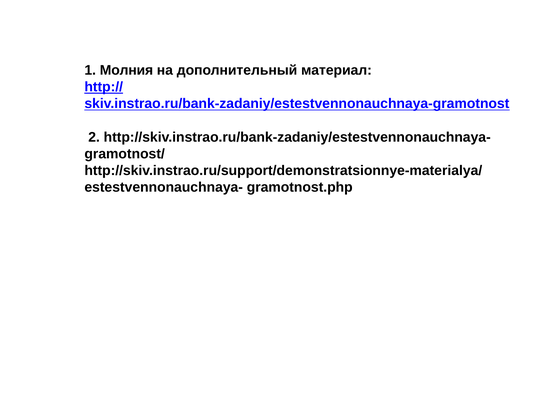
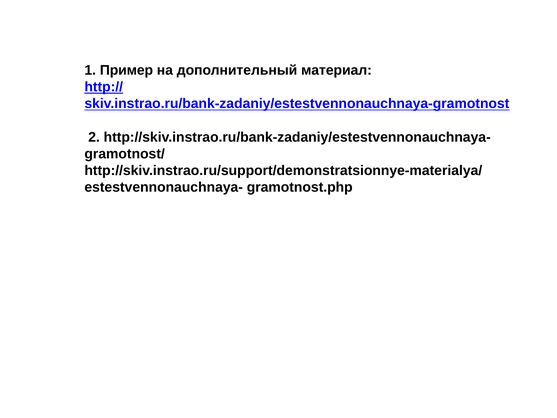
Молния: Молния -> Пример
